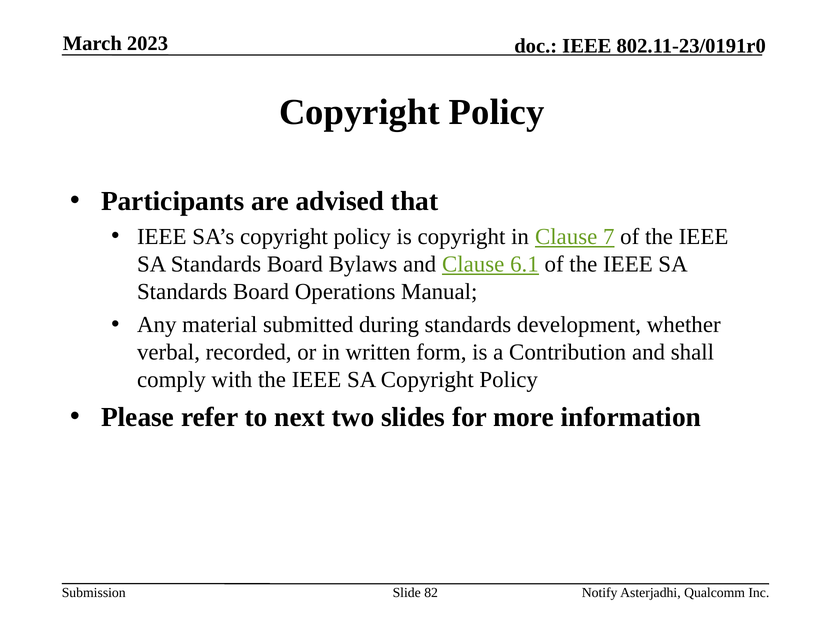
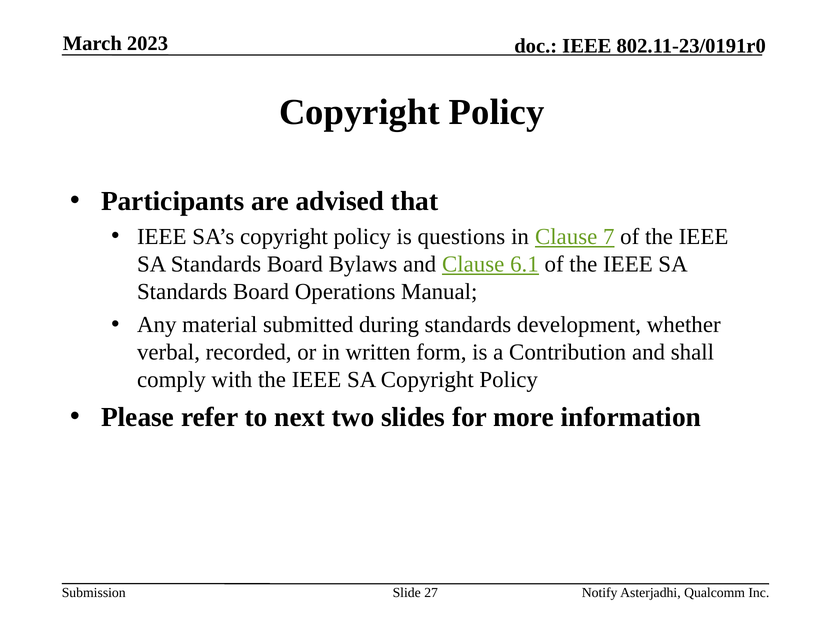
is copyright: copyright -> questions
82: 82 -> 27
